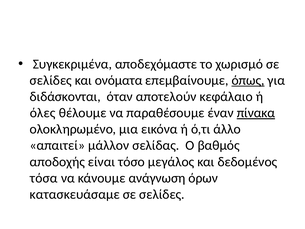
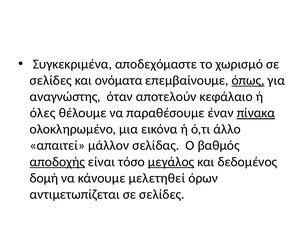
διδάσκονται: διδάσκονται -> αναγνώστης
αποδοχής underline: none -> present
μεγάλος underline: none -> present
τόσα: τόσα -> δομή
ανάγνωση: ανάγνωση -> μελετηθεί
κατασκευάσαμε: κατασκευάσαμε -> αντιμετωπίζεται
